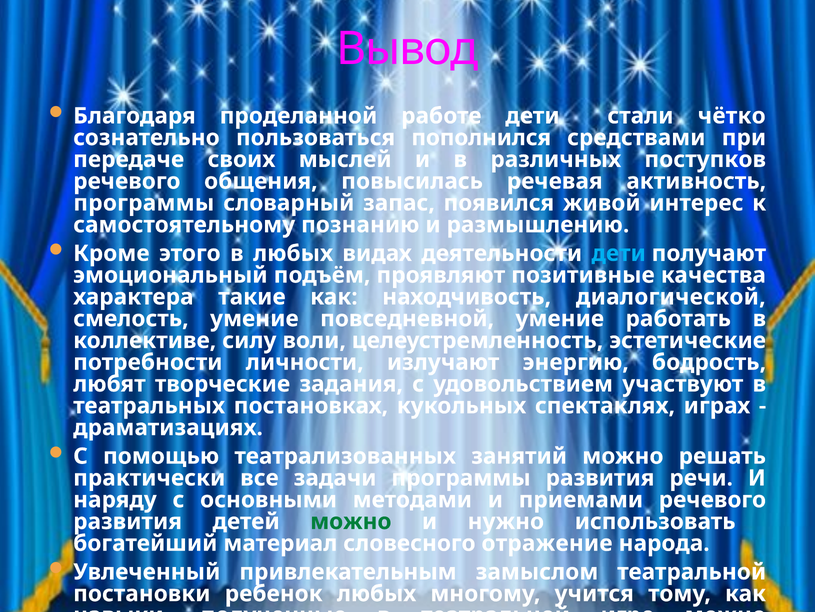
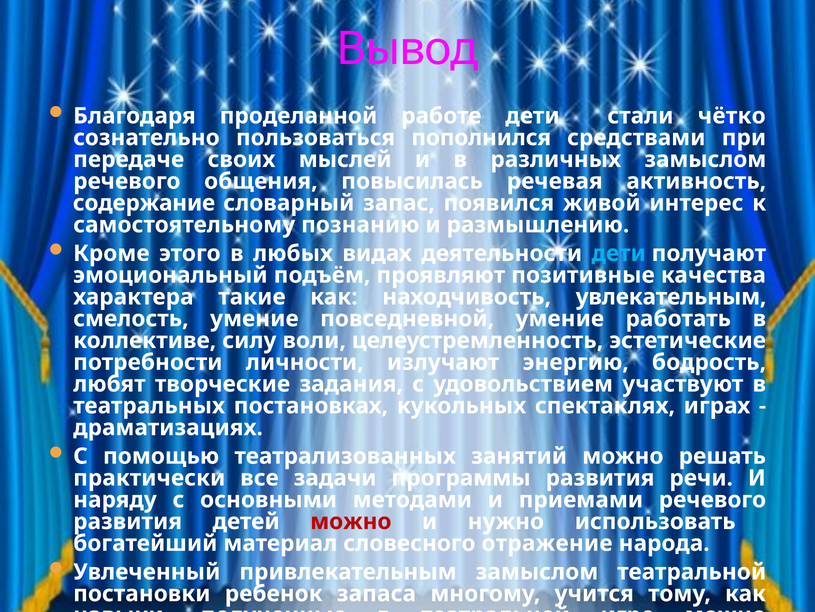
различных поступков: поступков -> замыслом
программы at (144, 203): программы -> содержание
диалогической: диалогической -> увлекательным
можно at (351, 521) colour: green -> red
ребенок любых: любых -> запаса
